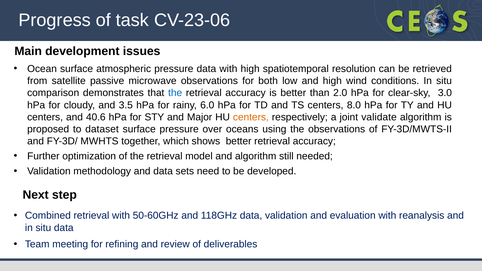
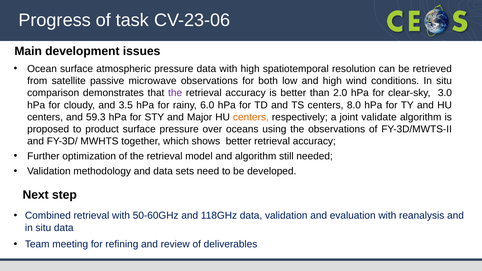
the at (175, 93) colour: blue -> purple
40.6: 40.6 -> 59.3
dataset: dataset -> product
